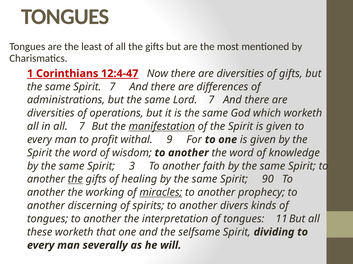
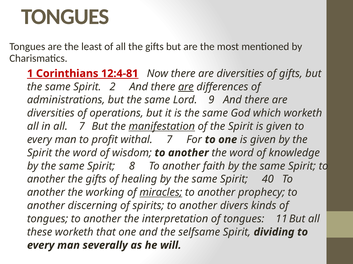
12:4‑47: 12:4‑47 -> 12:4‑81
Spirit 7: 7 -> 2
are at (186, 87) underline: none -> present
Lord 7: 7 -> 9
withal 9: 9 -> 7
3: 3 -> 8
the at (75, 180) underline: present -> none
90: 90 -> 40
